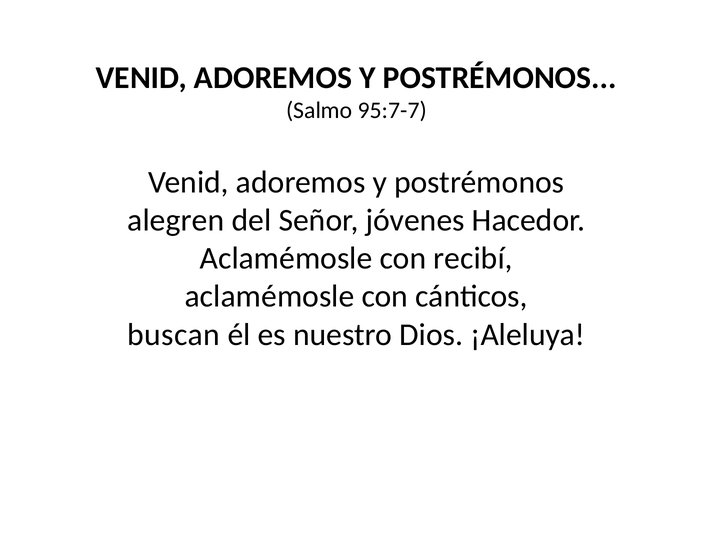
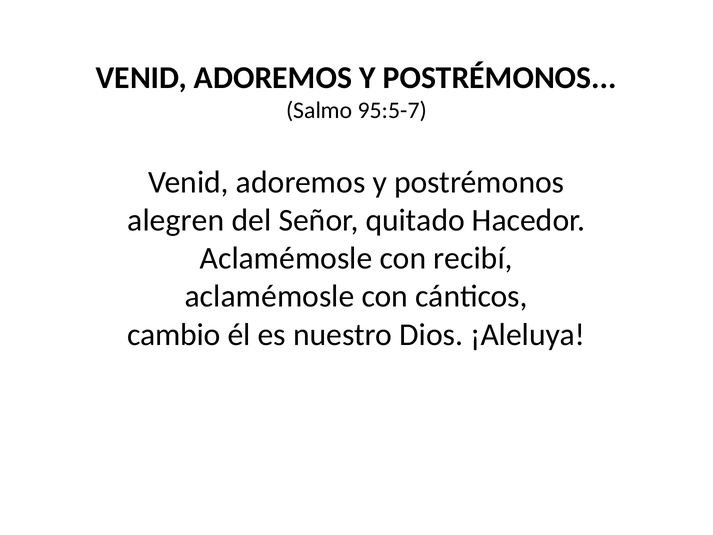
95:7-7: 95:7-7 -> 95:5-7
jóvenes: jóvenes -> quitado
buscan: buscan -> cambio
